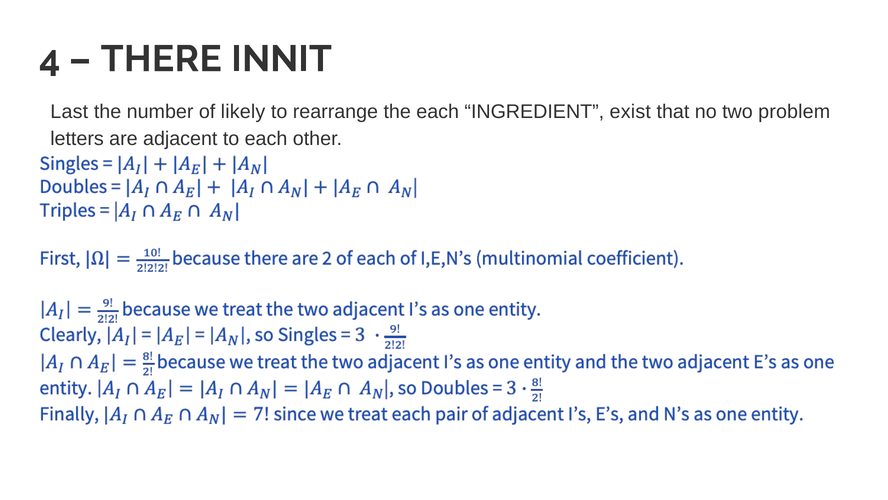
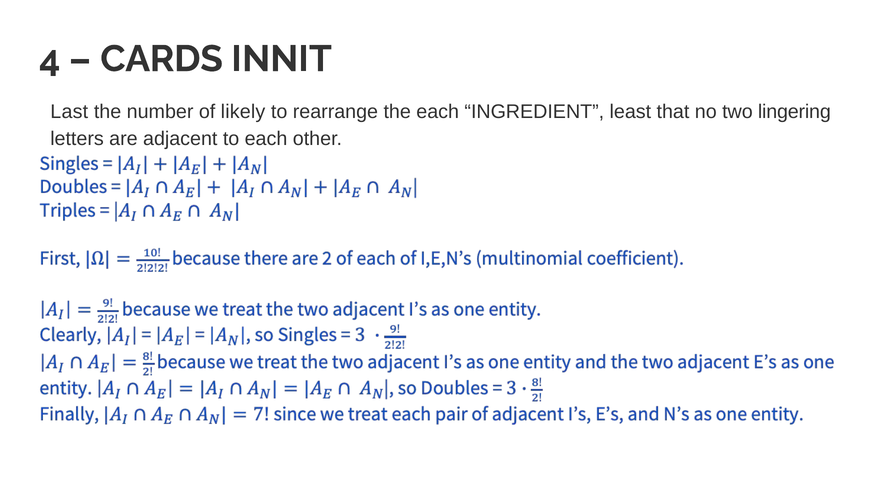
THERE: THERE -> CARDS
exist: exist -> least
problem: problem -> lingering
